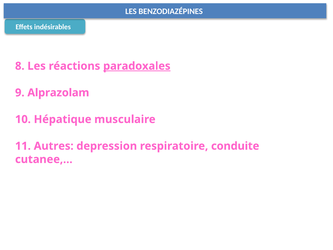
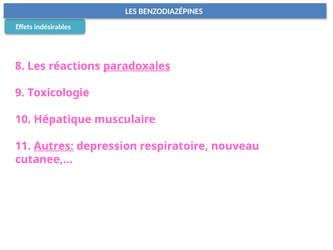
Alprazolam: Alprazolam -> Toxicologie
Autres underline: none -> present
conduite: conduite -> nouveau
